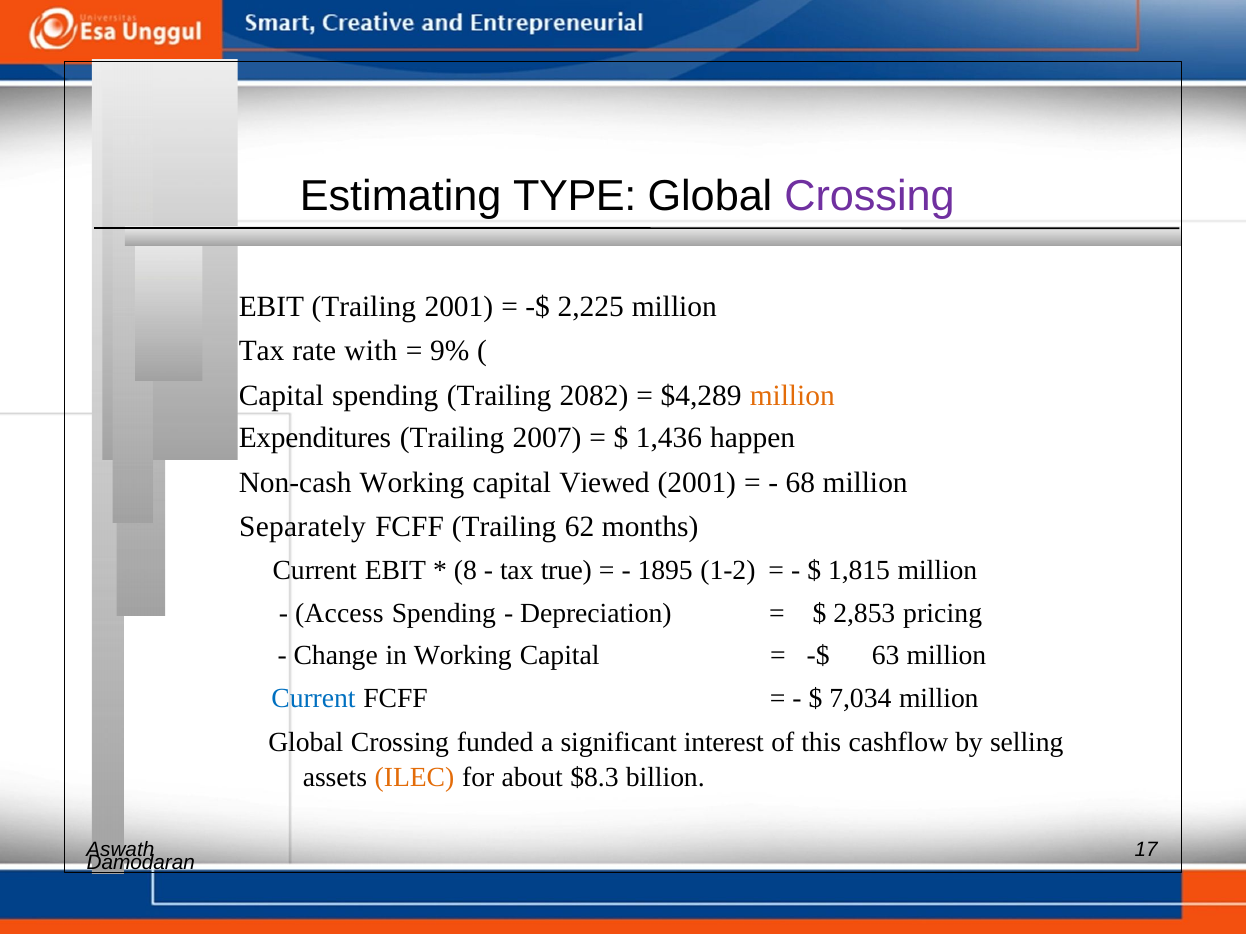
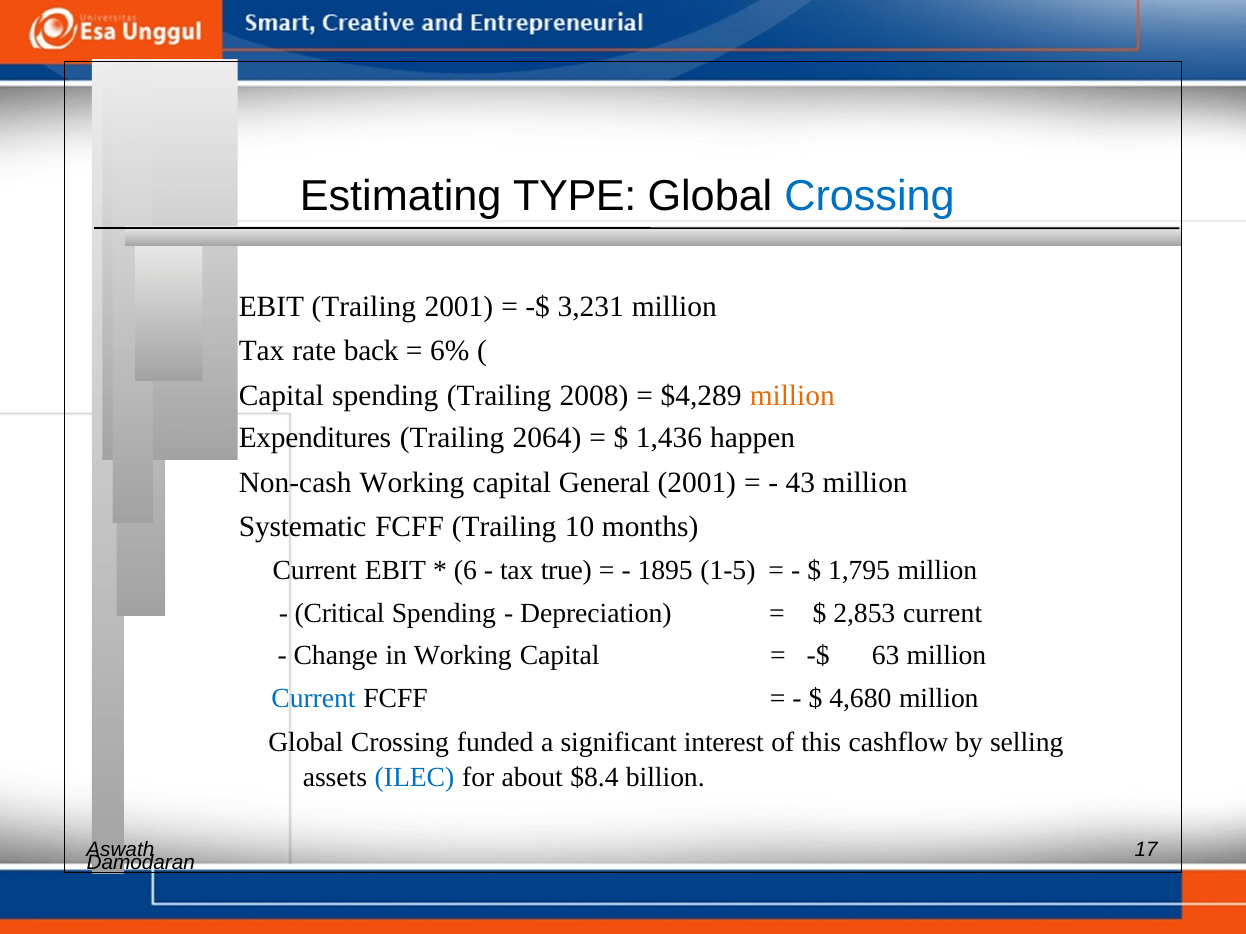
Crossing at (870, 196) colour: purple -> blue
2,225: 2,225 -> 3,231
with: with -> back
9%: 9% -> 6%
2082: 2082 -> 2008
2007: 2007 -> 2064
Viewed: Viewed -> General
68: 68 -> 43
Separately: Separately -> Systematic
62: 62 -> 10
8: 8 -> 6
1-2: 1-2 -> 1-5
1,815: 1,815 -> 1,795
Access: Access -> Critical
2,853 pricing: pricing -> current
7,034: 7,034 -> 4,680
ILEC colour: orange -> blue
$8.3: $8.3 -> $8.4
